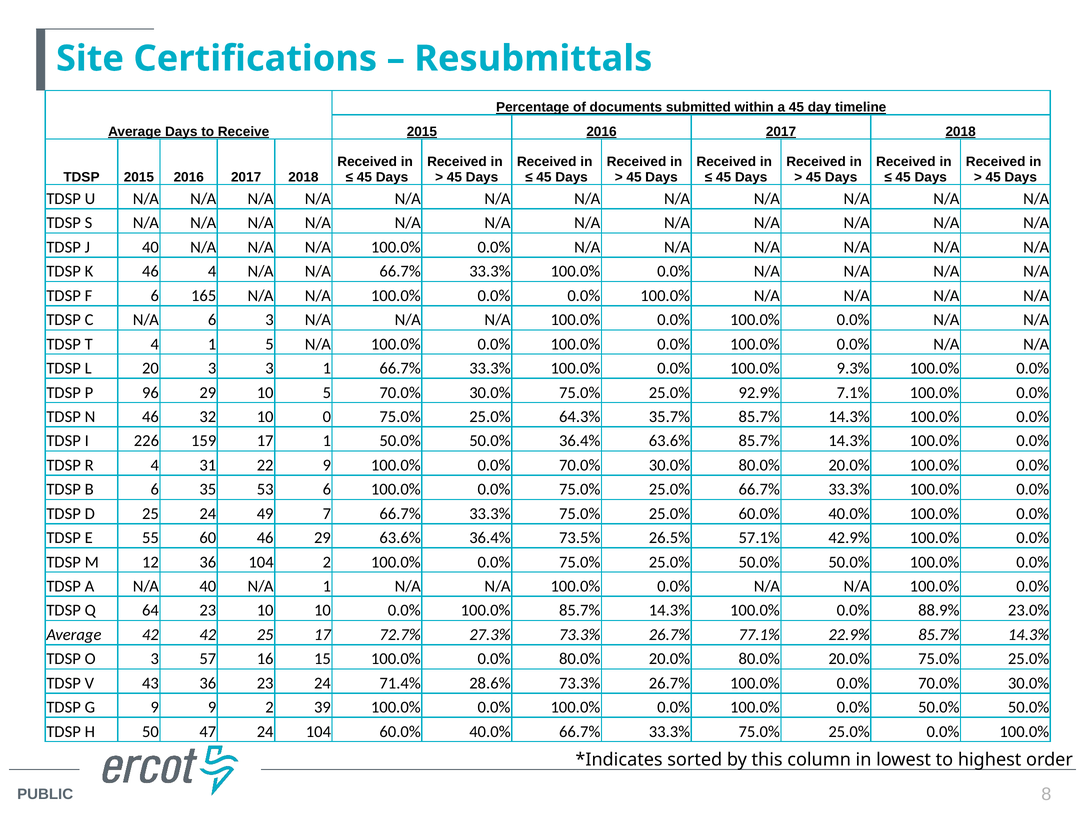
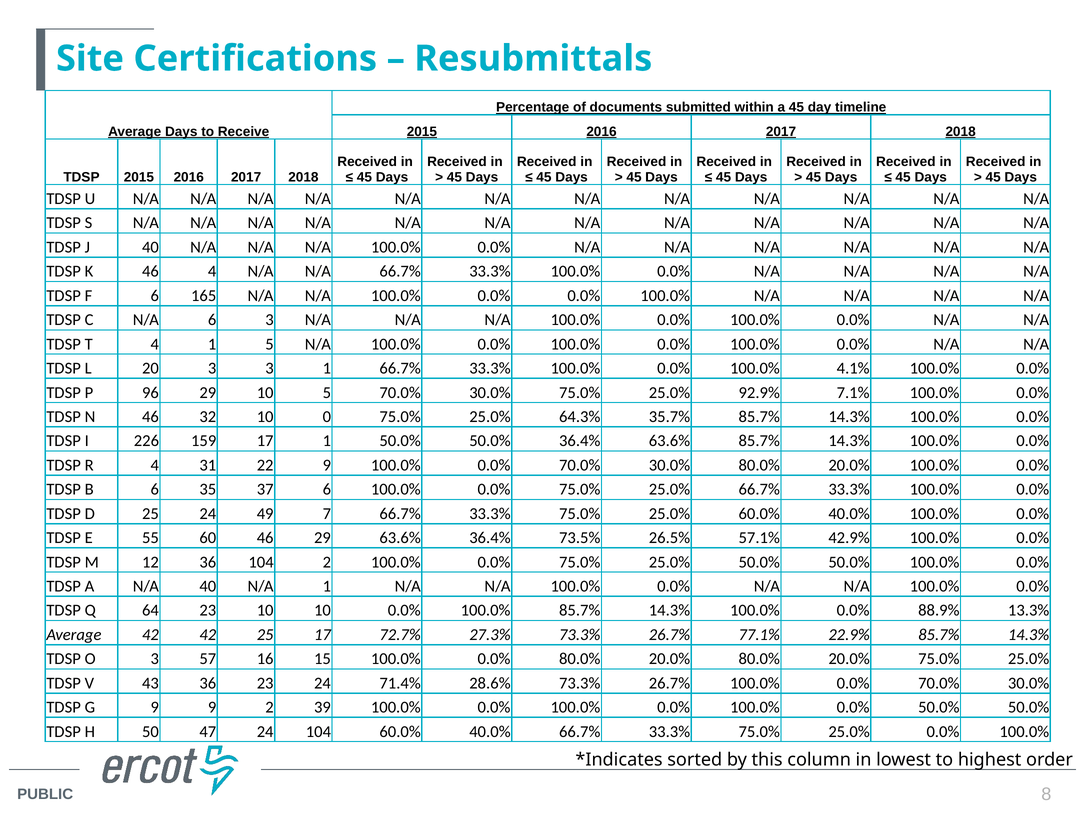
9.3%: 9.3% -> 4.1%
53: 53 -> 37
23.0%: 23.0% -> 13.3%
